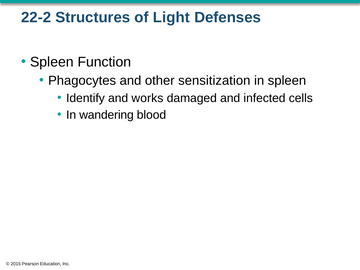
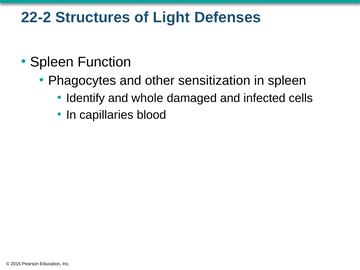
works: works -> whole
wandering: wandering -> capillaries
